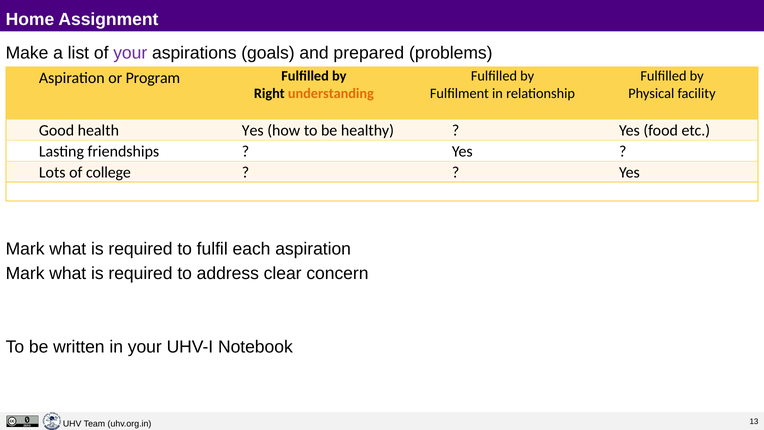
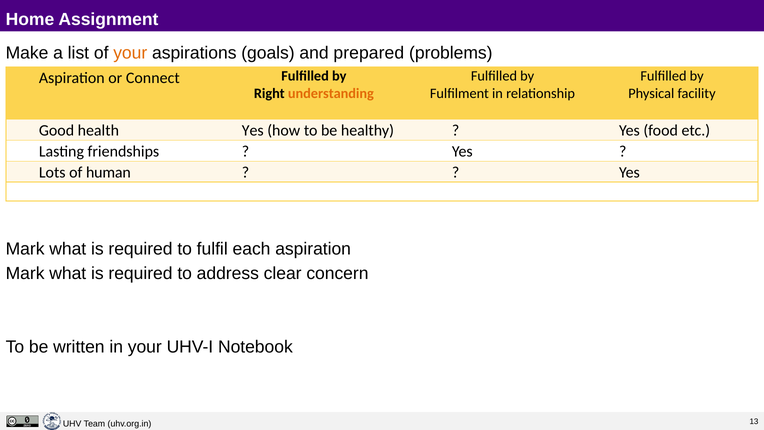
your at (130, 53) colour: purple -> orange
Program: Program -> Connect
college: college -> human
